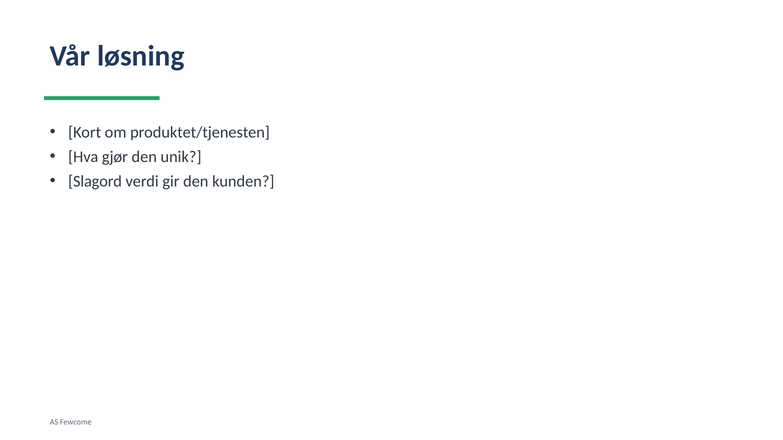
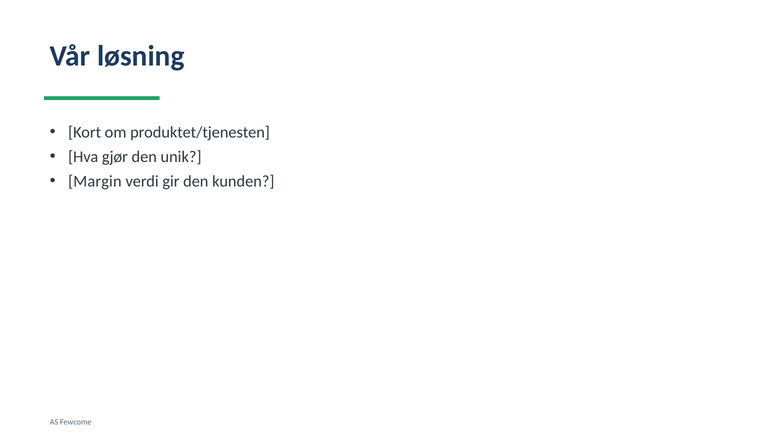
Slagord: Slagord -> Margin
